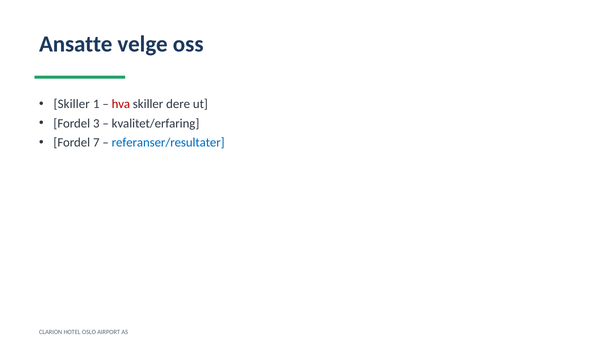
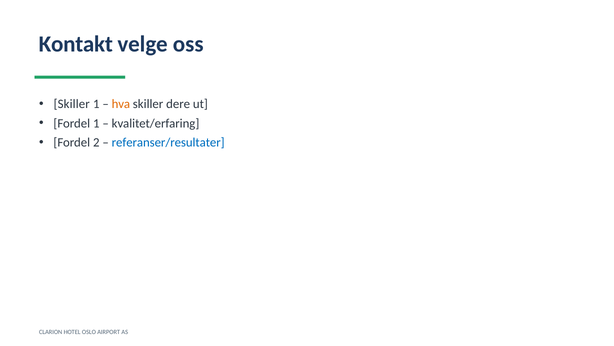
Ansatte: Ansatte -> Kontakt
hva colour: red -> orange
Fordel 3: 3 -> 1
7: 7 -> 2
